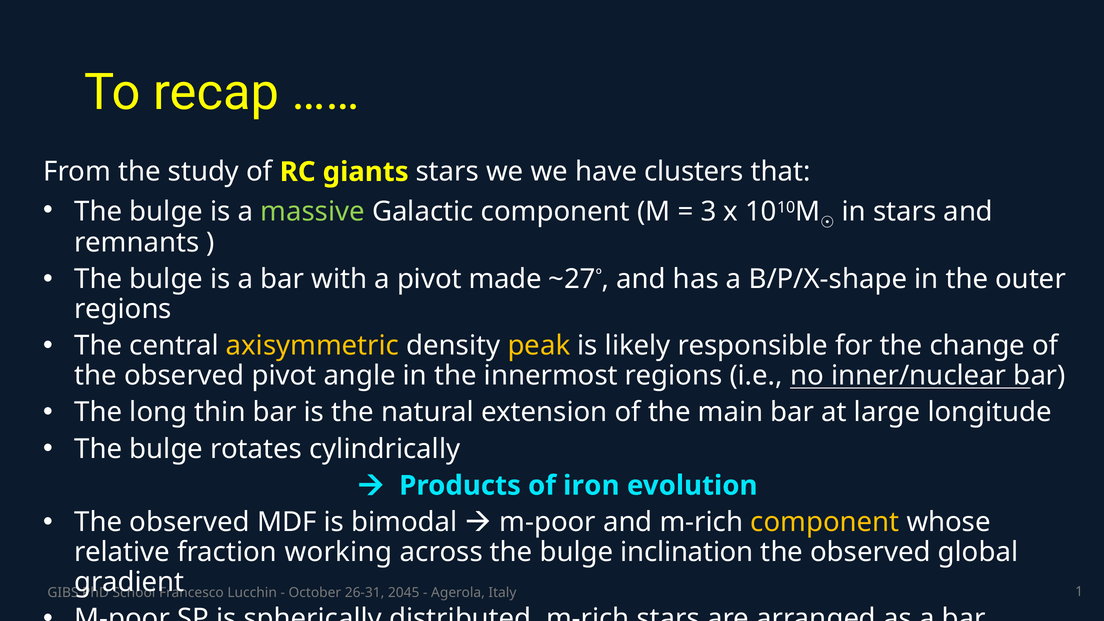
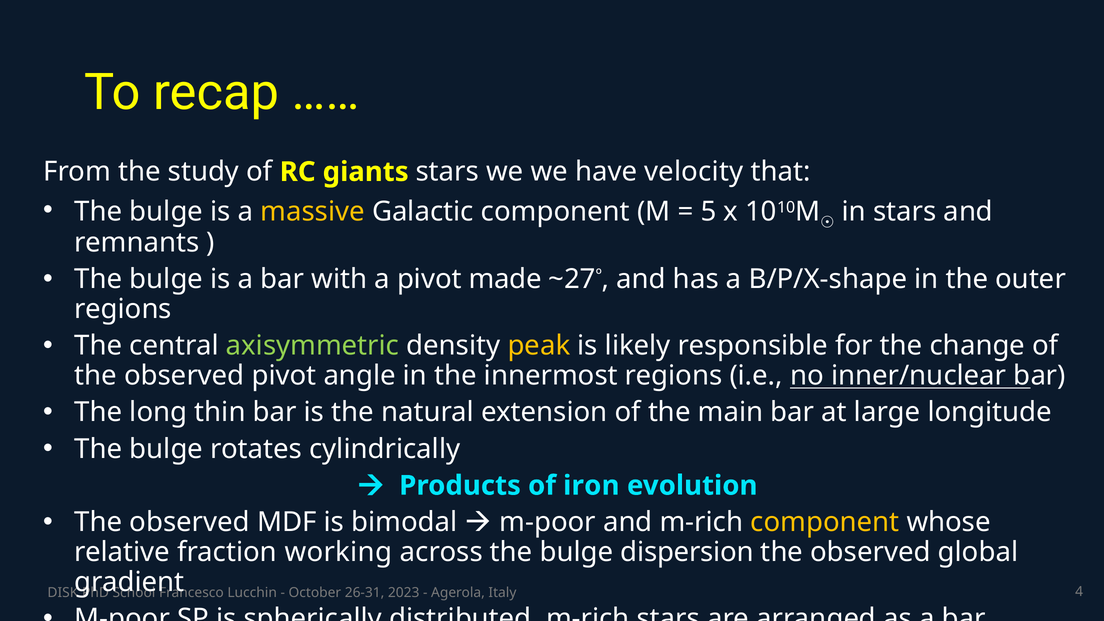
clusters: clusters -> velocity
massive colour: light green -> yellow
3: 3 -> 5
axisymmetric colour: yellow -> light green
inclination: inclination -> dispersion
GIBS: GIBS -> DISK
2045: 2045 -> 2023
1: 1 -> 4
